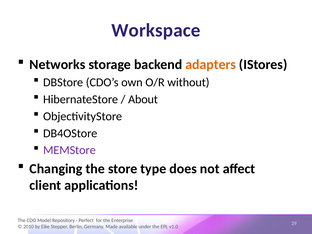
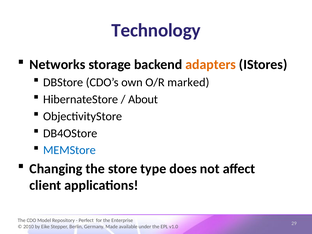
Workspace: Workspace -> Technology
without: without -> marked
MEMStore colour: purple -> blue
